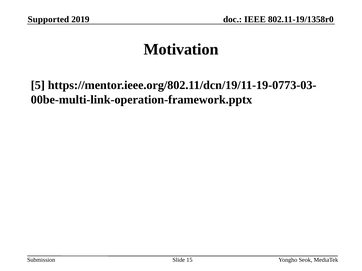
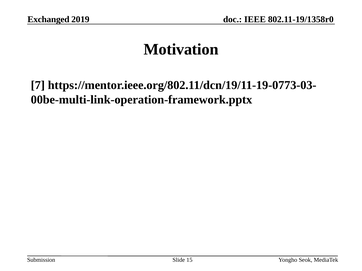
Supported: Supported -> Exchanged
5: 5 -> 7
